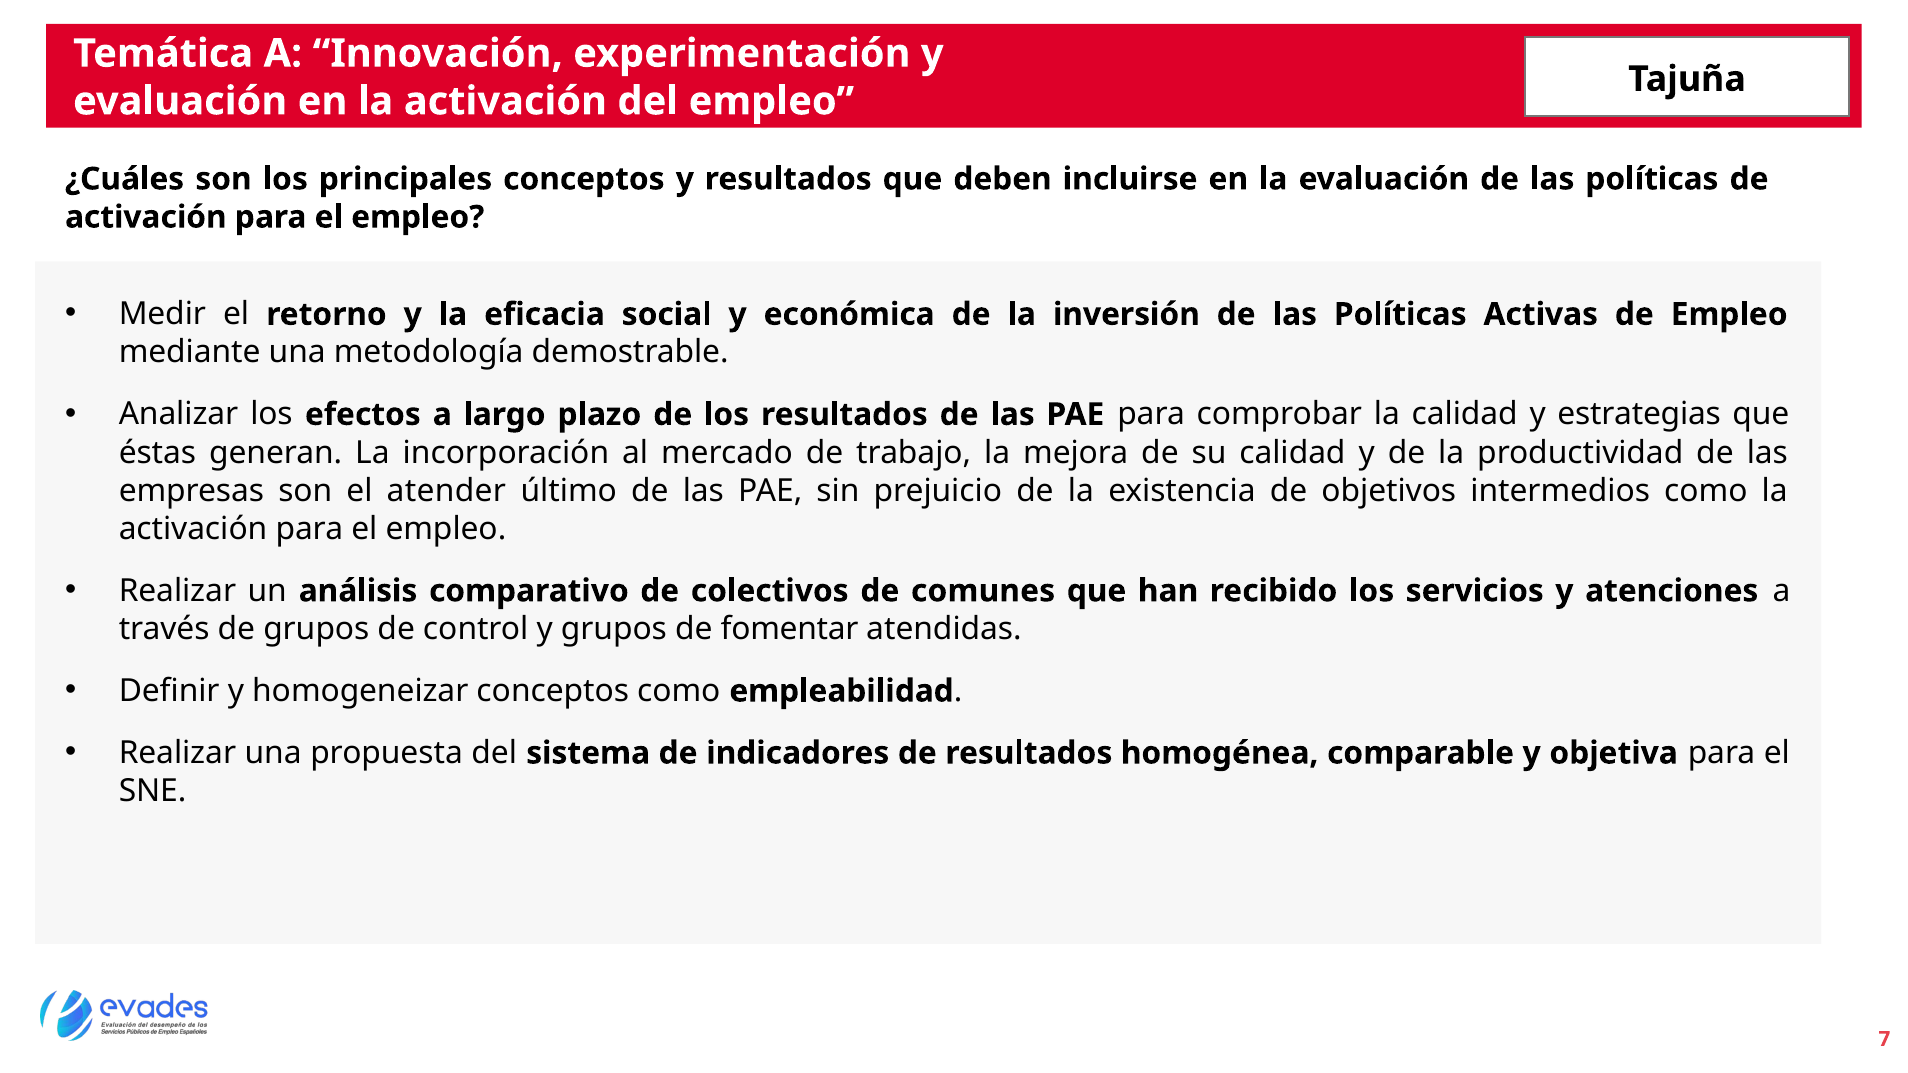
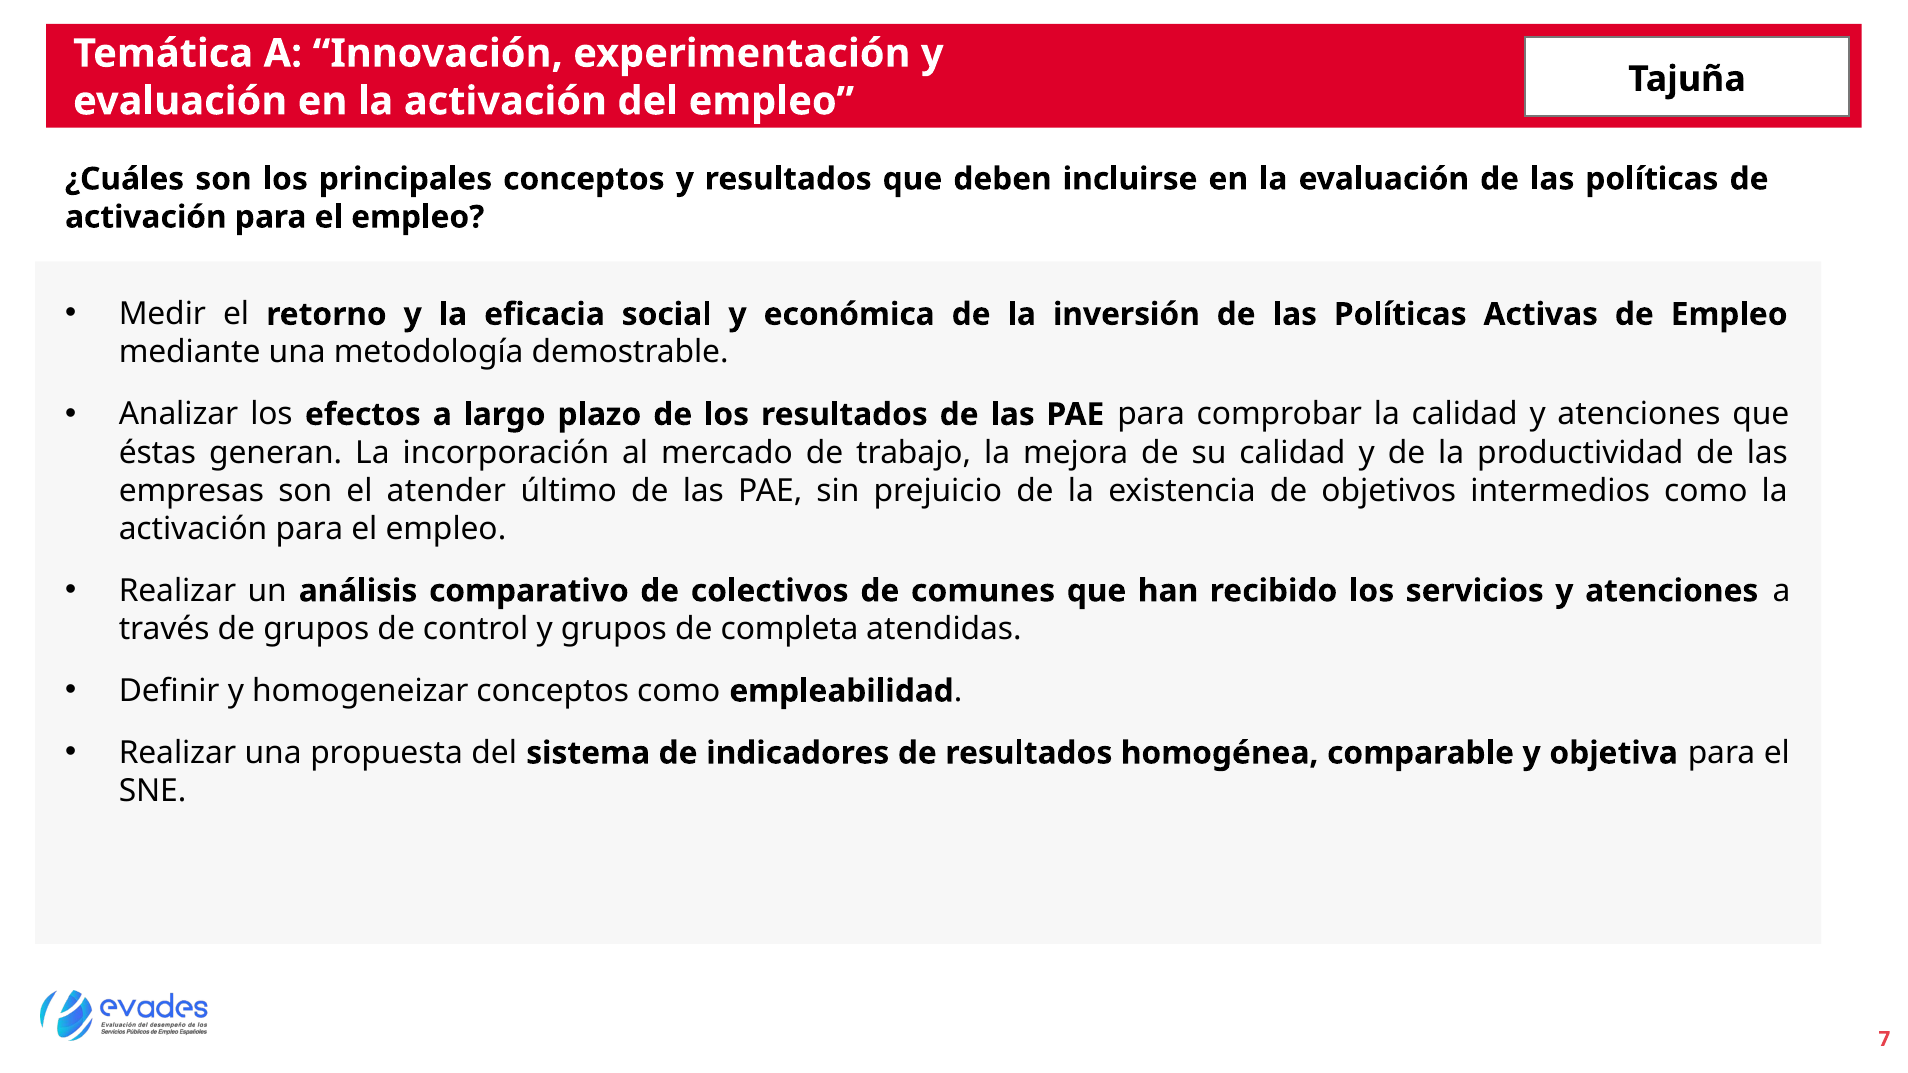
calidad y estrategias: estrategias -> atenciones
fomentar: fomentar -> completa
